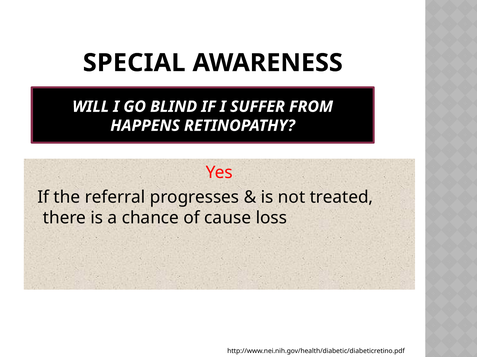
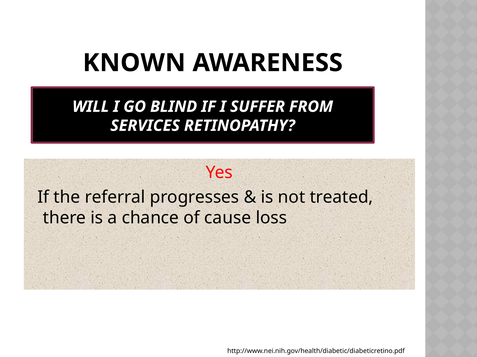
SPECIAL: SPECIAL -> KNOWN
HAPPENS: HAPPENS -> SERVICES
